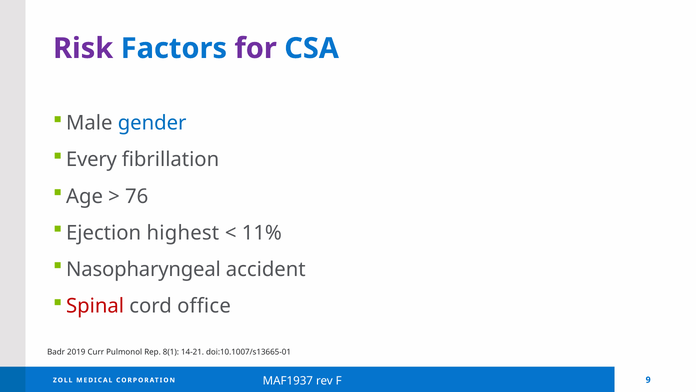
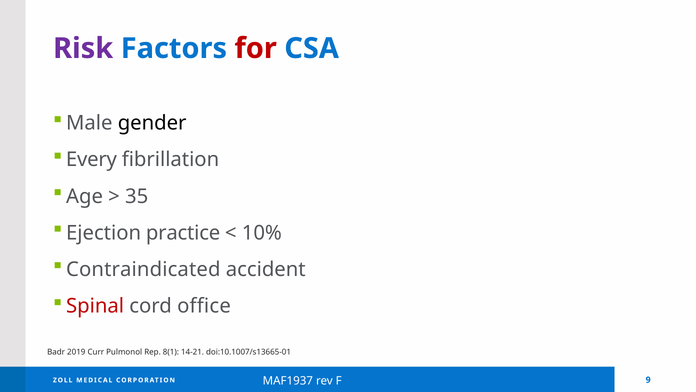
for colour: purple -> red
gender colour: blue -> black
76: 76 -> 35
highest: highest -> practice
11%: 11% -> 10%
Nasopharyngeal: Nasopharyngeal -> Contraindicated
